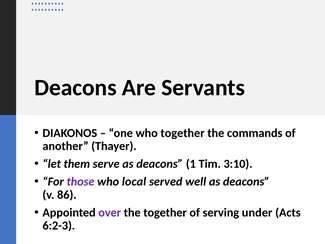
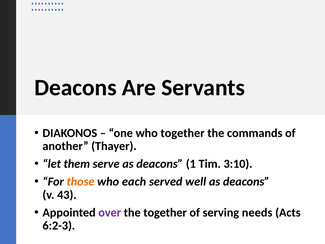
those colour: purple -> orange
local: local -> each
86: 86 -> 43
under: under -> needs
